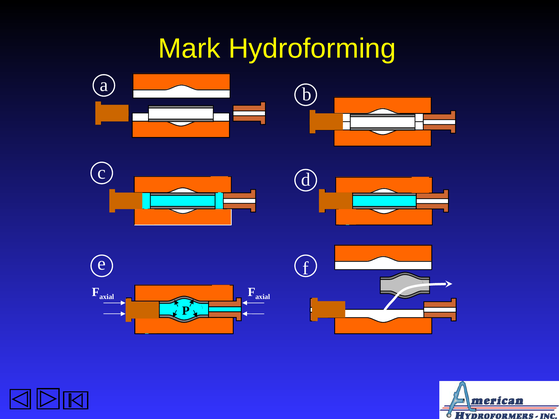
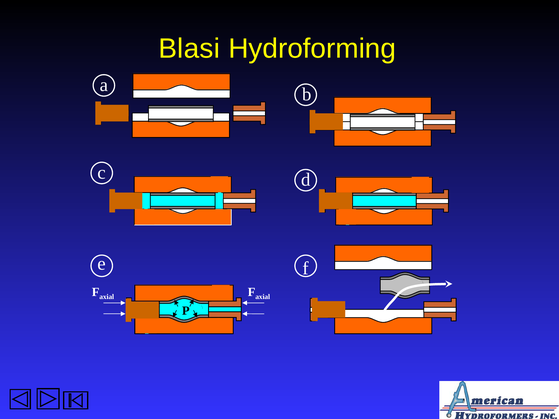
Mark: Mark -> Blasi
